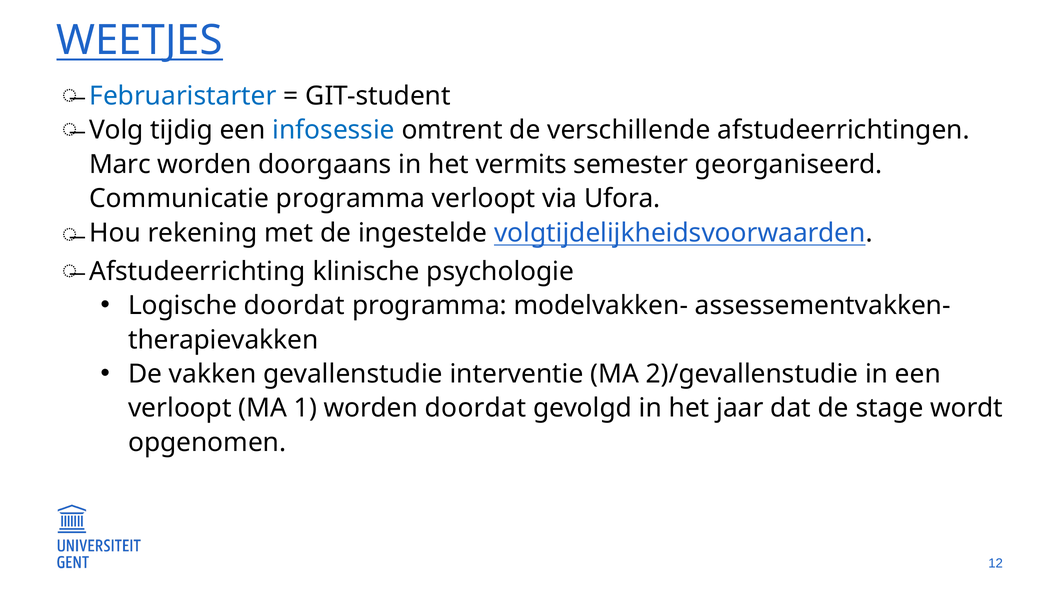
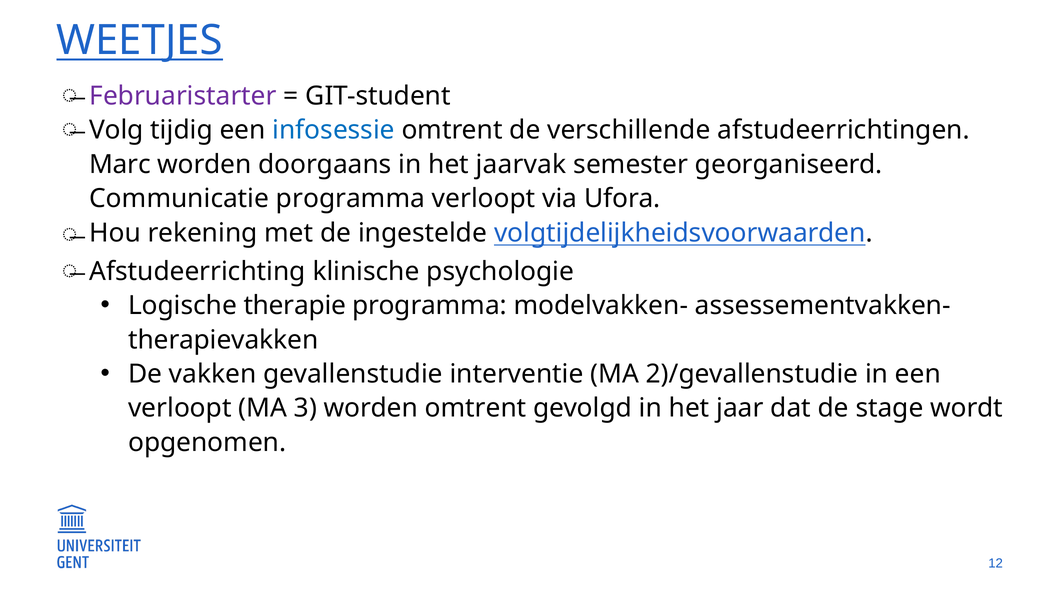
Februaristarter colour: blue -> purple
vermits: vermits -> jaarvak
Logische doordat: doordat -> therapie
1: 1 -> 3
worden doordat: doordat -> omtrent
